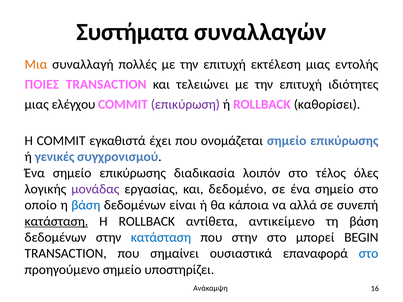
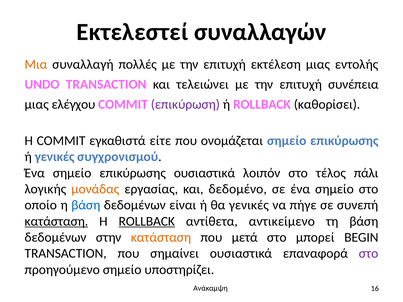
Συστήματα: Συστήματα -> Εκτελεστεί
ΠΟΙΕΣ: ΠΟΙΕΣ -> UNDO
ιδιότητες: ιδιότητες -> συνέπεια
έχει: έχει -> είτε
επικύρωσης διαδικασία: διαδικασία -> ουσιαστικά
όλες: όλες -> πάλι
μονάδας colour: purple -> orange
θα κάποια: κάποια -> γενικές
αλλά: αλλά -> πήγε
ROLLBACK at (147, 221) underline: none -> present
κατάσταση at (161, 238) colour: blue -> orange
που στην: στην -> μετά
στο at (369, 254) colour: blue -> purple
